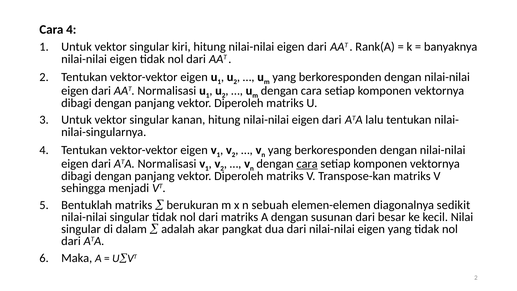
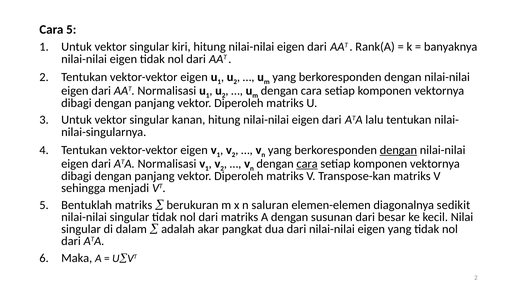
Cara 4: 4 -> 5
dengan at (398, 150) underline: none -> present
sebuah: sebuah -> saluran
